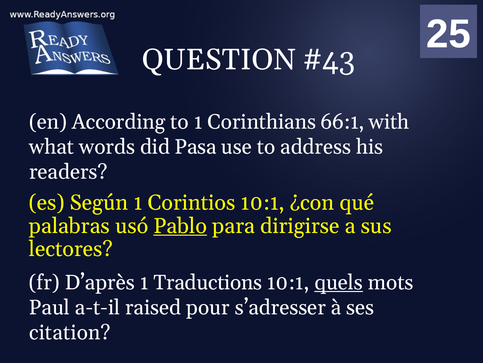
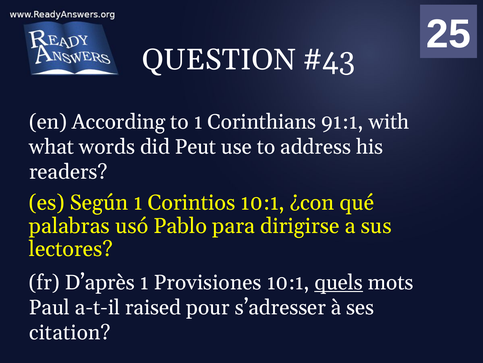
66:1: 66:1 -> 91:1
Pasa: Pasa -> Peut
Pablo underline: present -> none
Traductions: Traductions -> Provisiones
